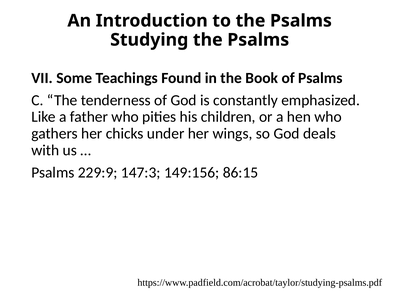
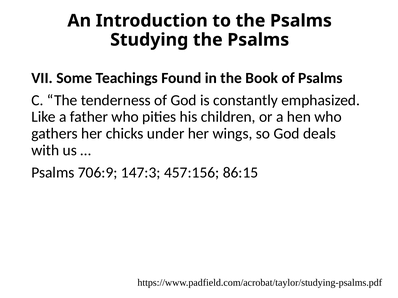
229:9: 229:9 -> 706:9
149:156: 149:156 -> 457:156
